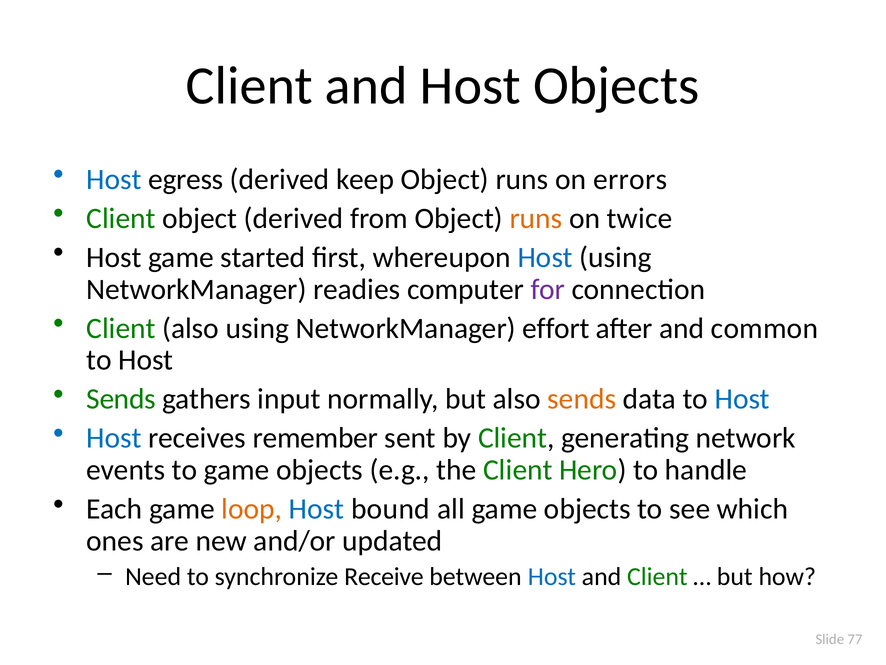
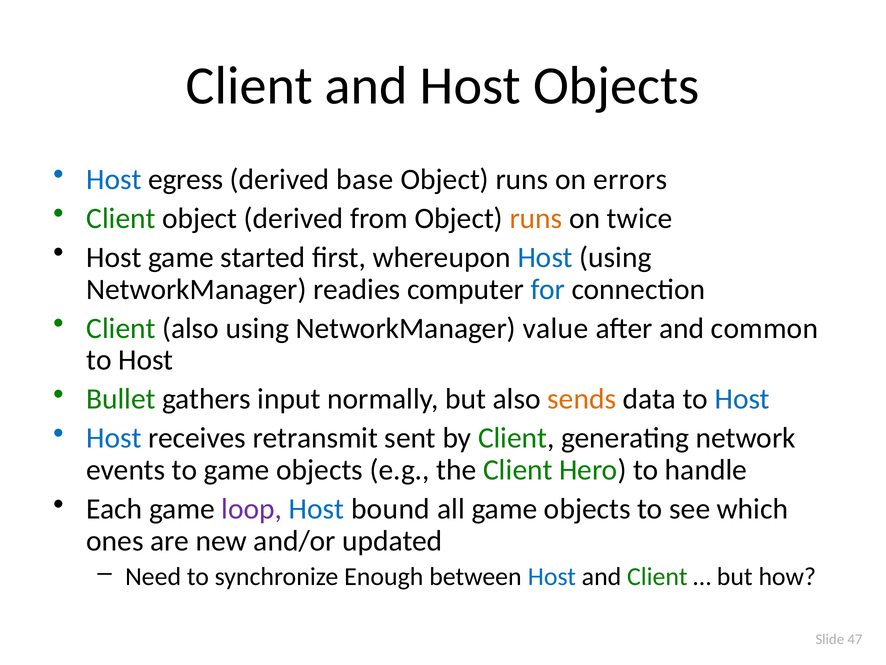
keep: keep -> base
for colour: purple -> blue
effort: effort -> value
Sends at (121, 399): Sends -> Bullet
remember: remember -> retransmit
loop colour: orange -> purple
Receive: Receive -> Enough
77: 77 -> 47
